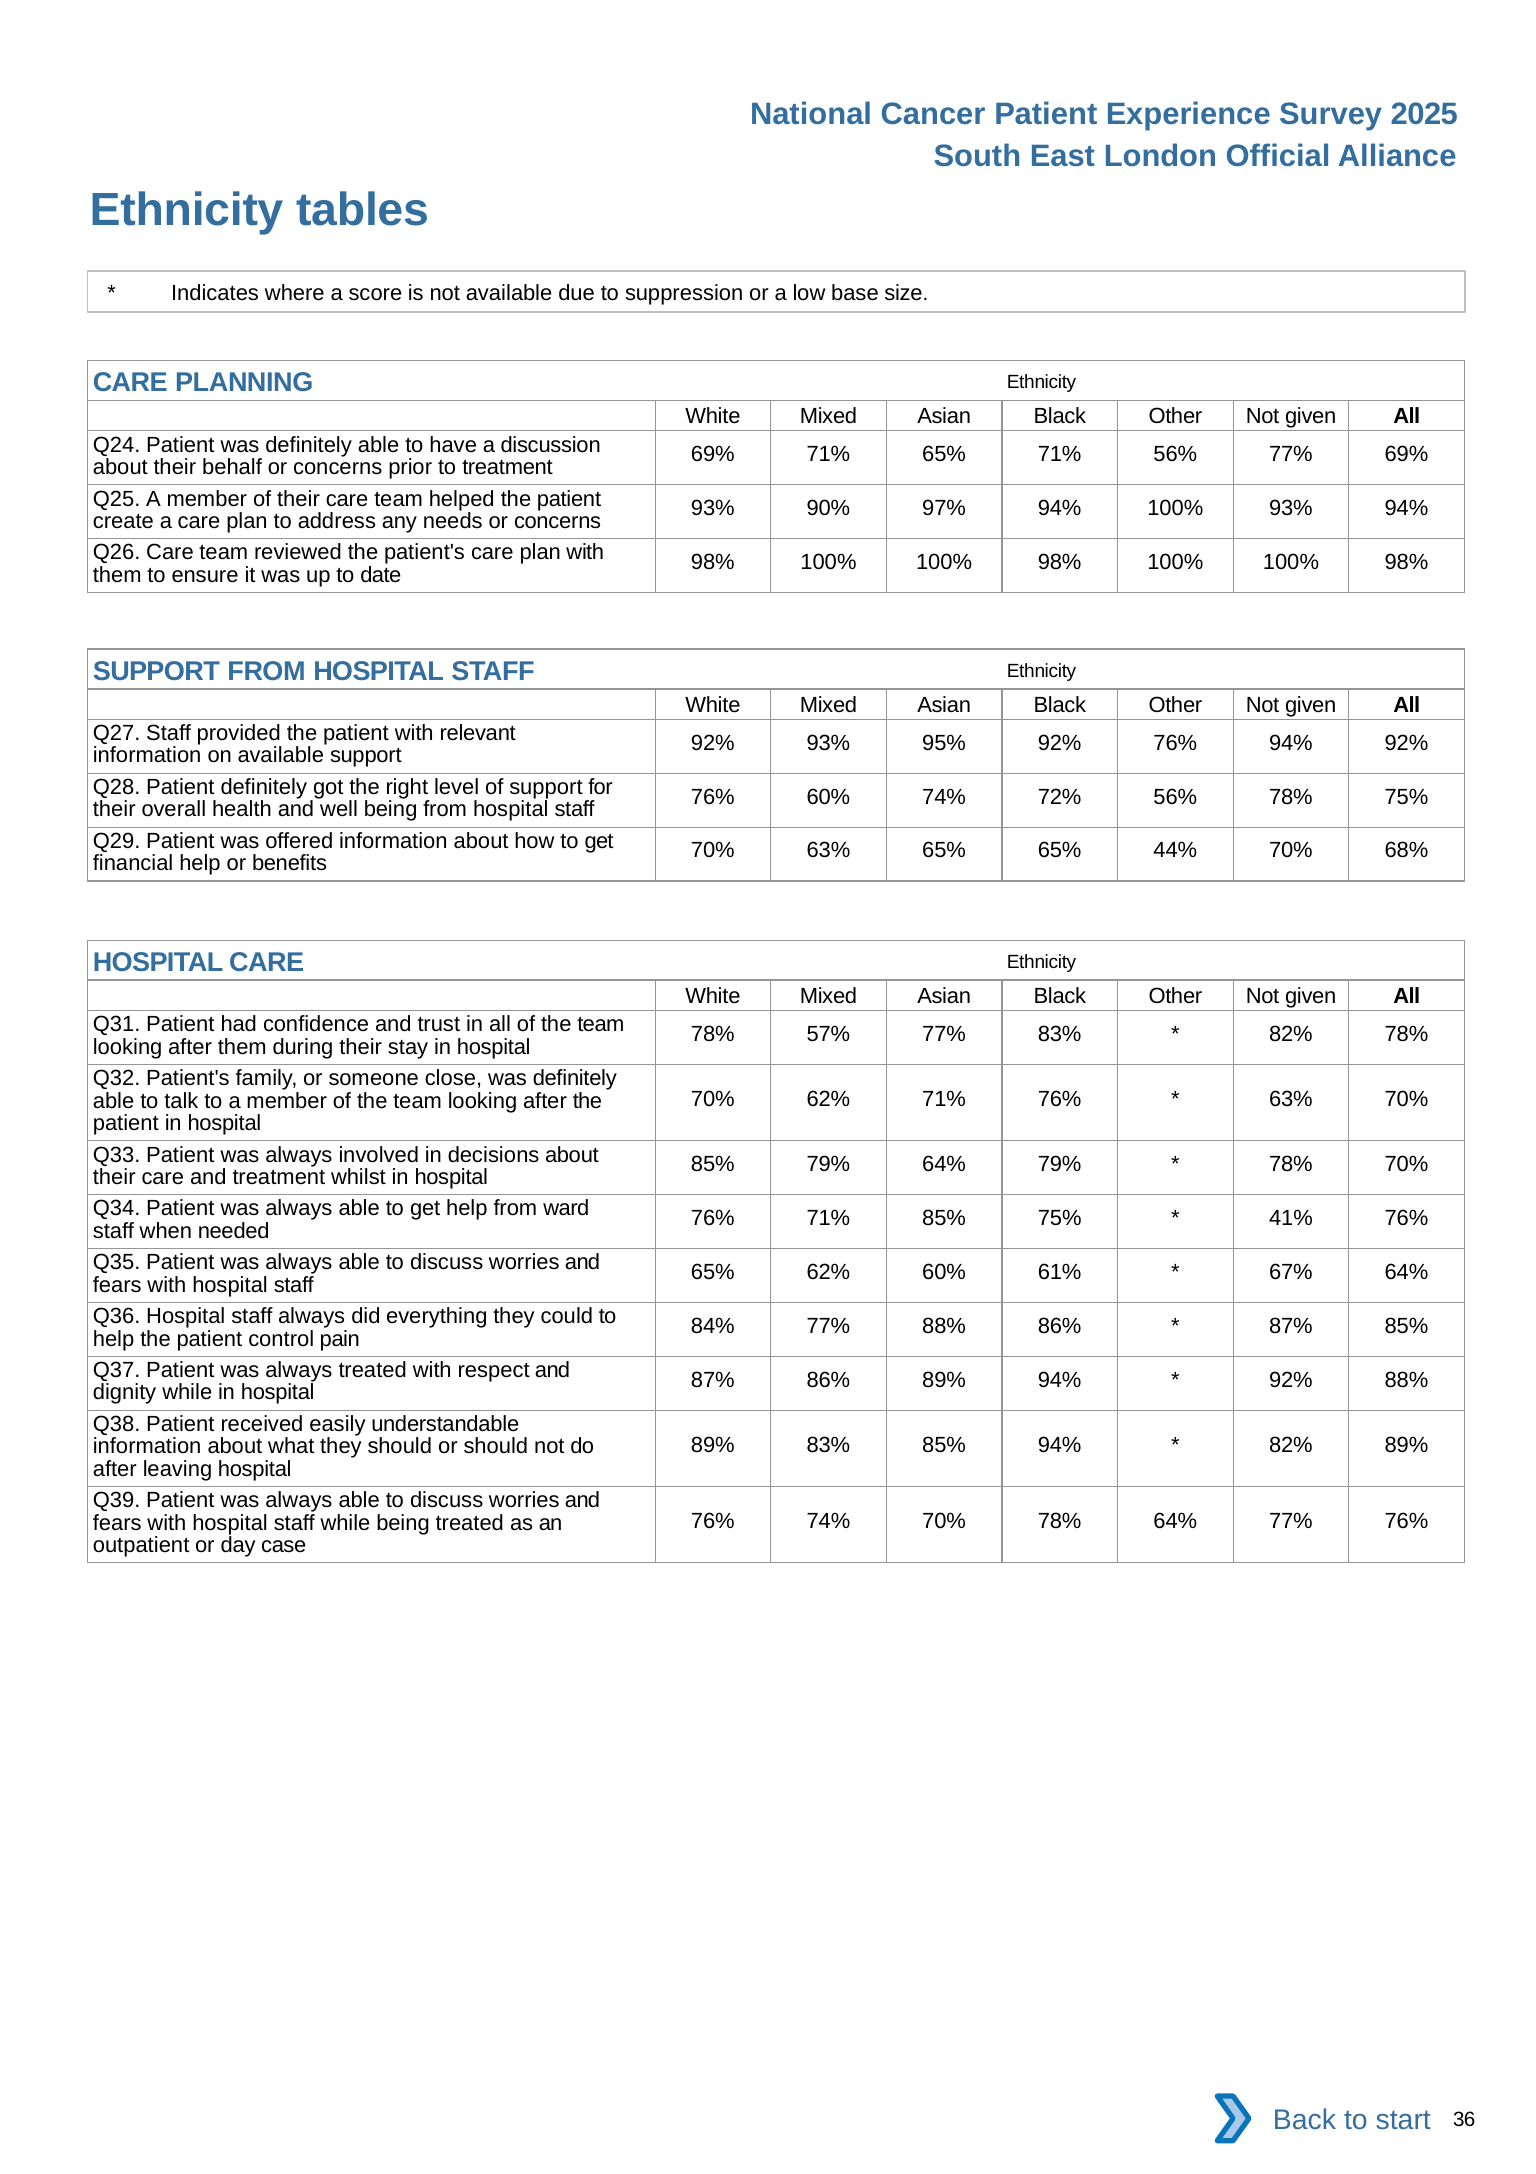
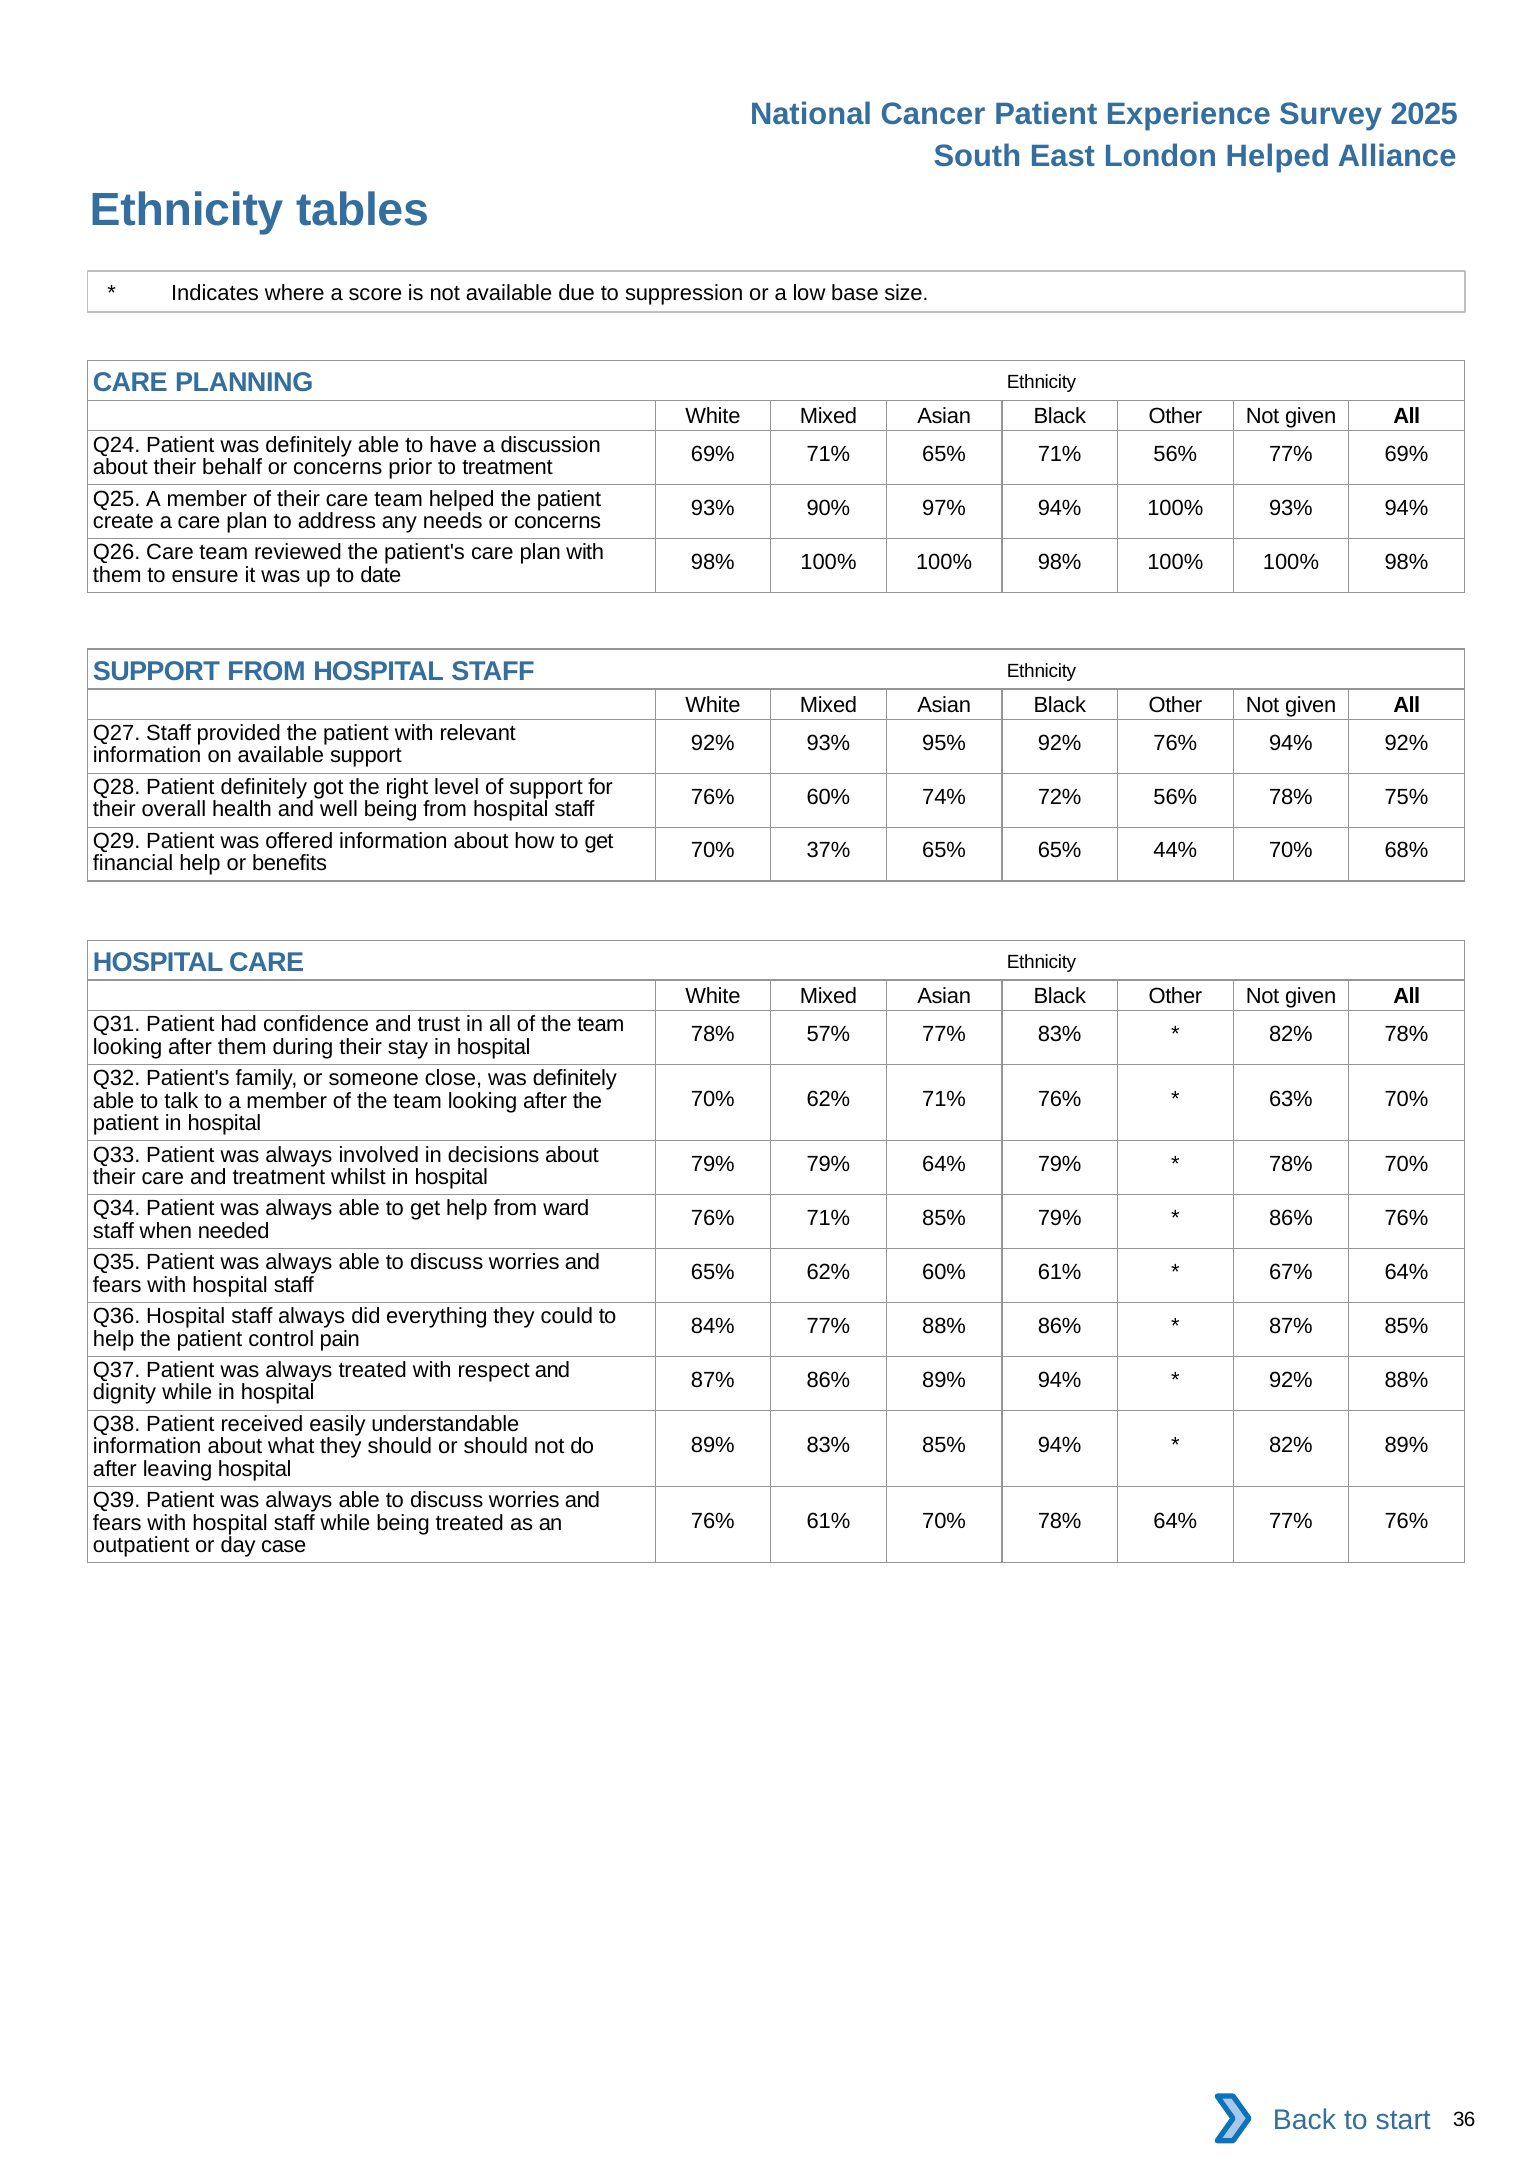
London Official: Official -> Helped
70% 63%: 63% -> 37%
85% at (713, 1164): 85% -> 79%
85% 75%: 75% -> 79%
41% at (1291, 1218): 41% -> 86%
76% 74%: 74% -> 61%
